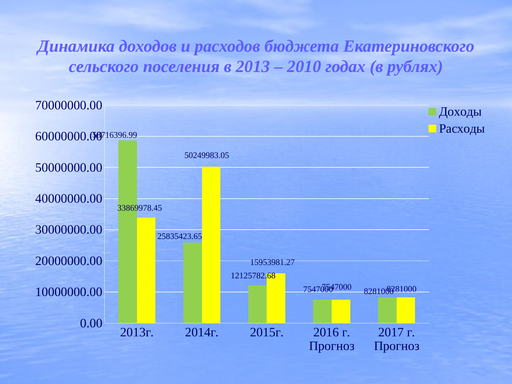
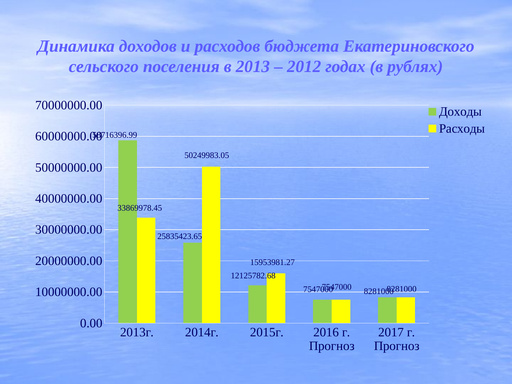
2010: 2010 -> 2012
